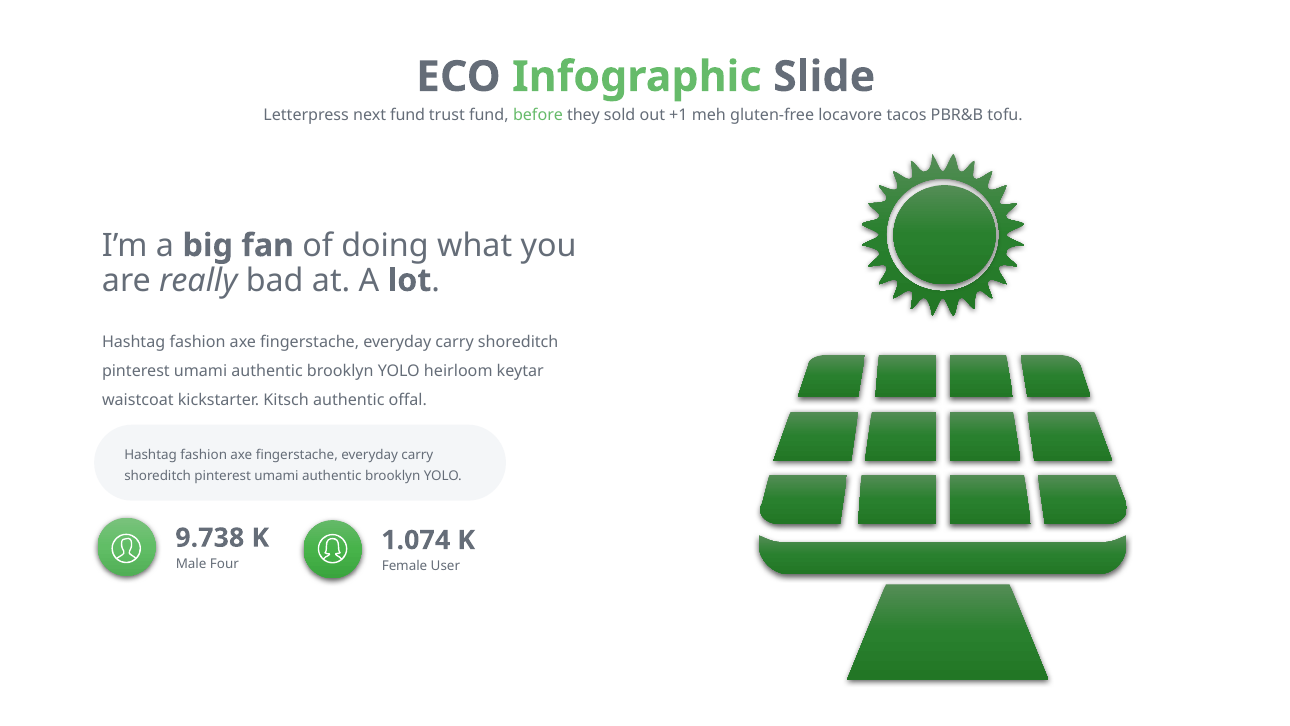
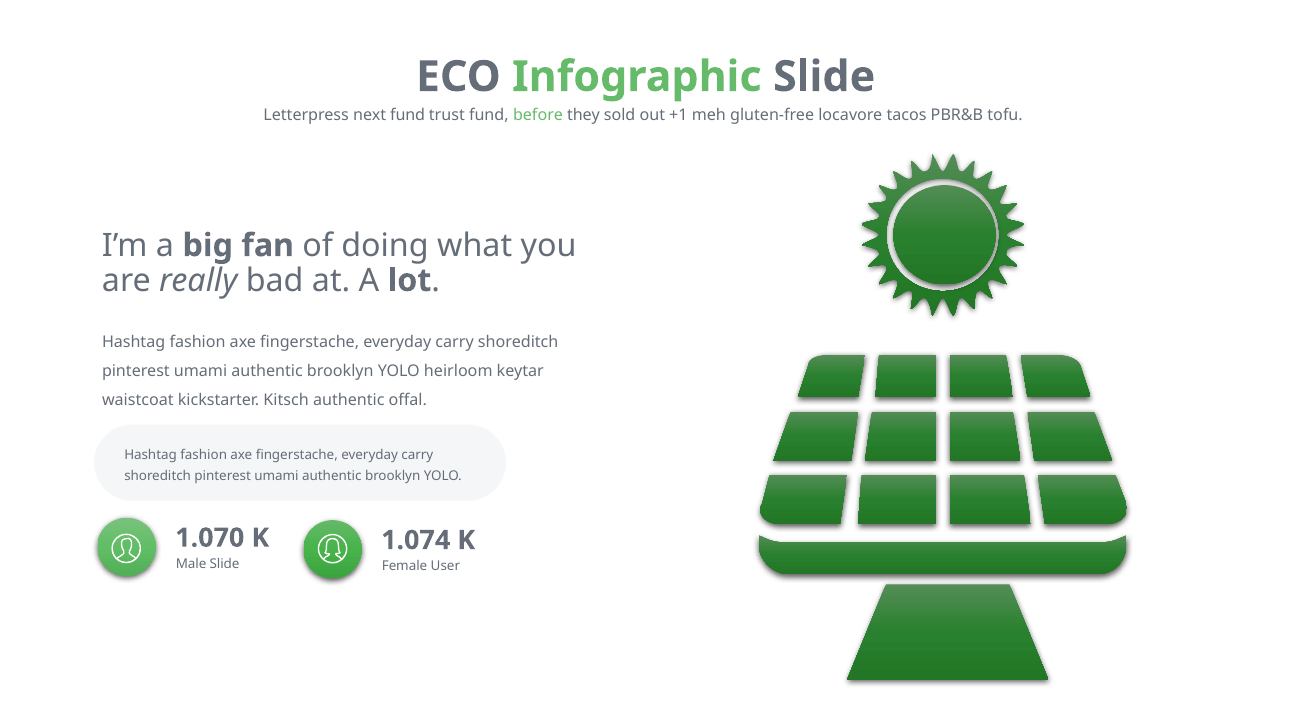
9.738: 9.738 -> 1.070
Male Four: Four -> Slide
